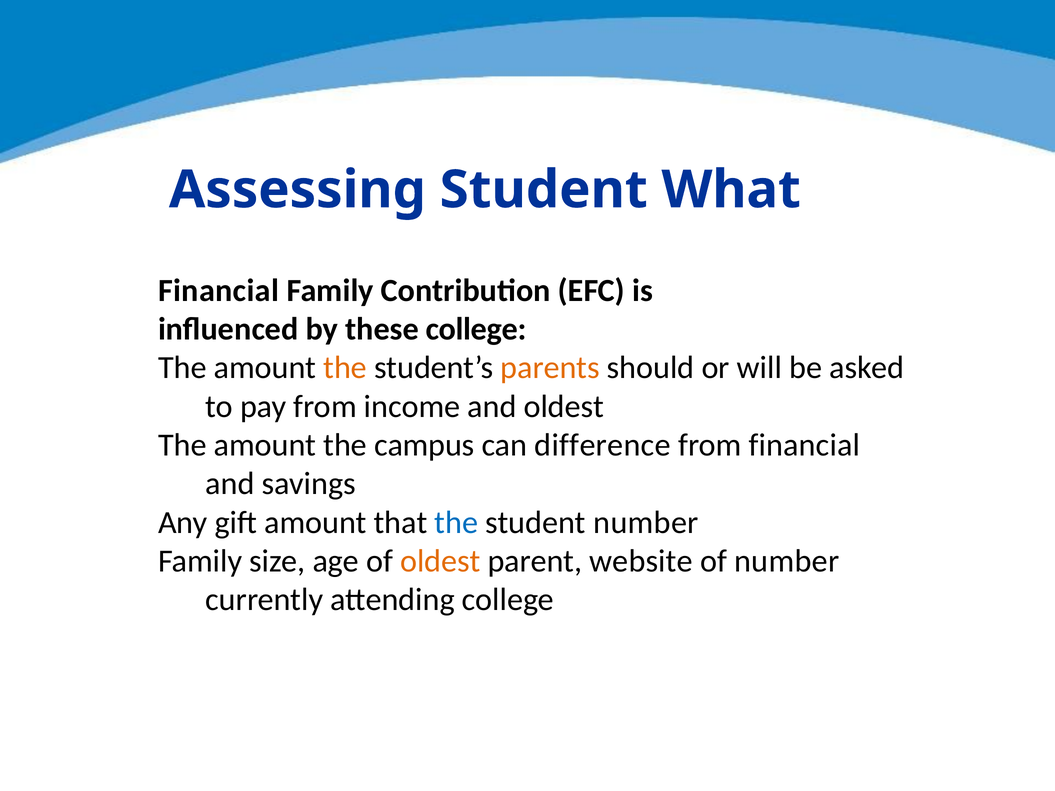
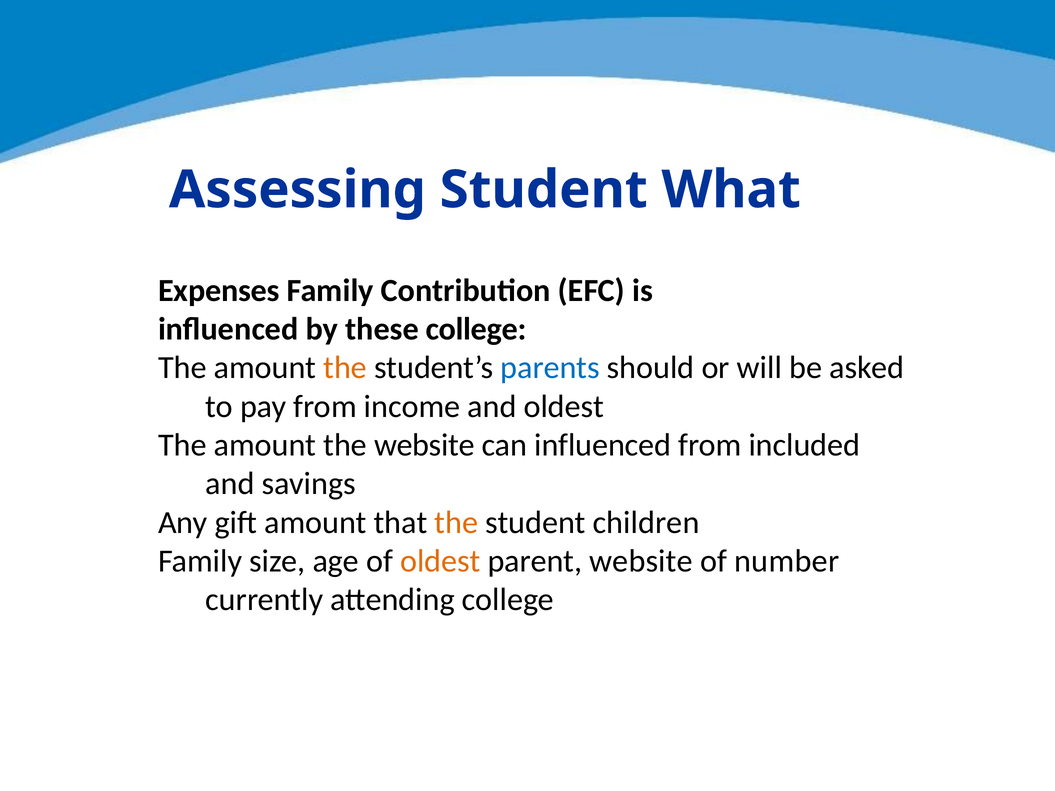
Financial at (219, 291): Financial -> Expenses
parents colour: orange -> blue
the campus: campus -> website
can difference: difference -> influenced
from financial: financial -> included
the at (456, 523) colour: blue -> orange
student number: number -> children
